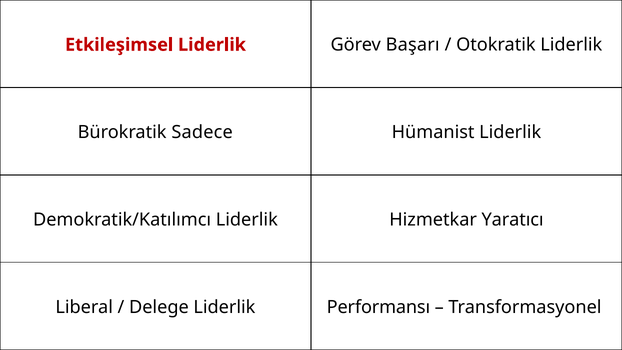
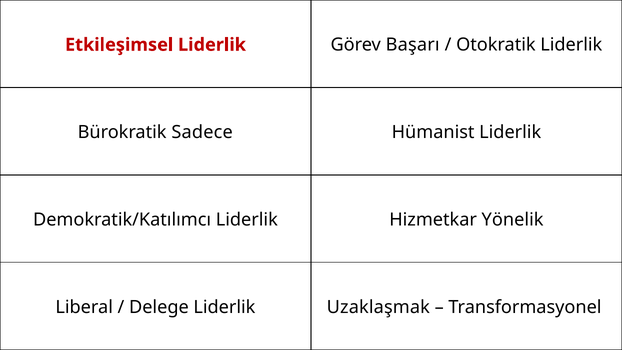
Yaratıcı: Yaratıcı -> Yönelik
Performansı: Performansı -> Uzaklaşmak
